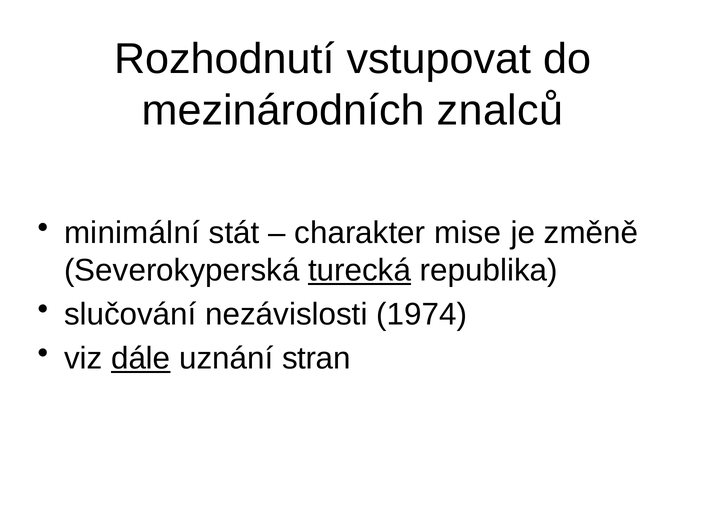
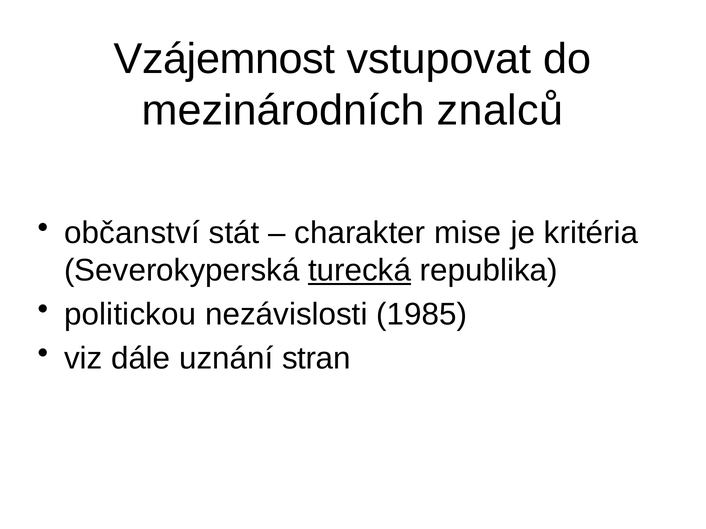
Rozhodnutí: Rozhodnutí -> Vzájemnost
minimální: minimální -> občanství
změně: změně -> kritéria
slučování: slučování -> politickou
1974: 1974 -> 1985
dále underline: present -> none
